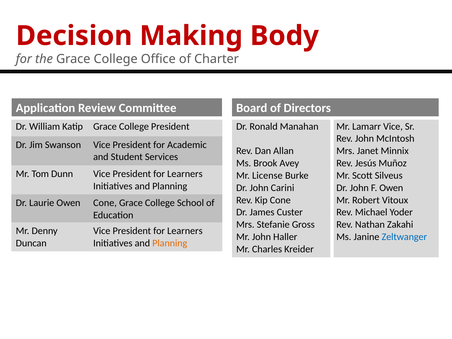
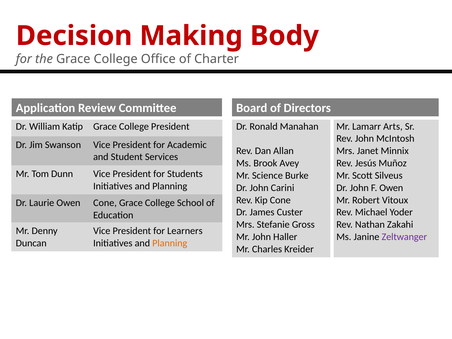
Lamarr Vice: Vice -> Arts
Learners at (185, 174): Learners -> Students
License: License -> Science
Zeltwanger colour: blue -> purple
